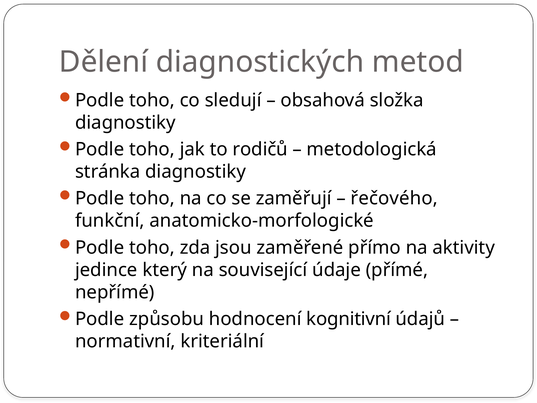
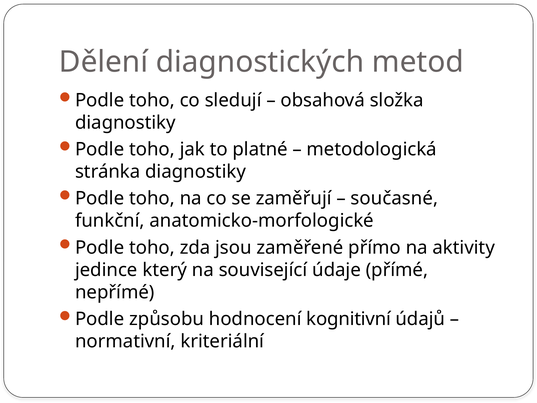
rodičů: rodičů -> platné
řečového: řečového -> současné
